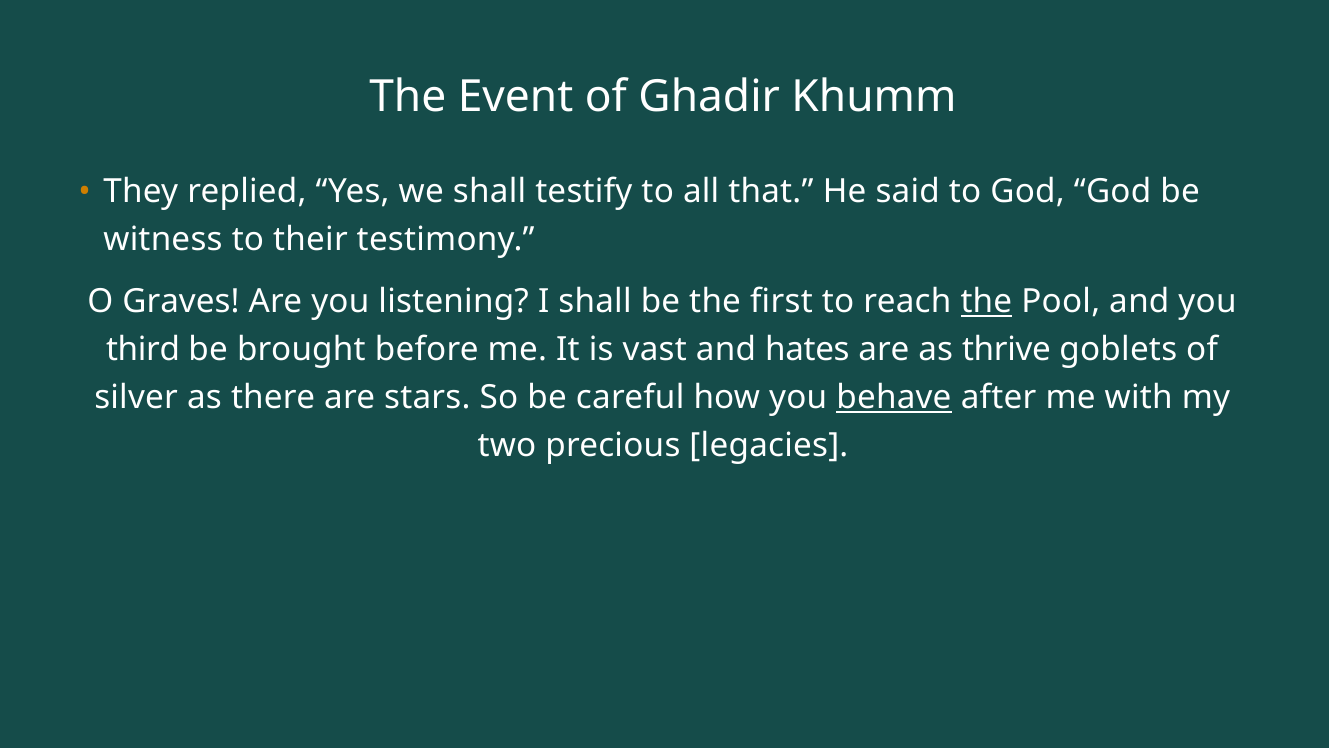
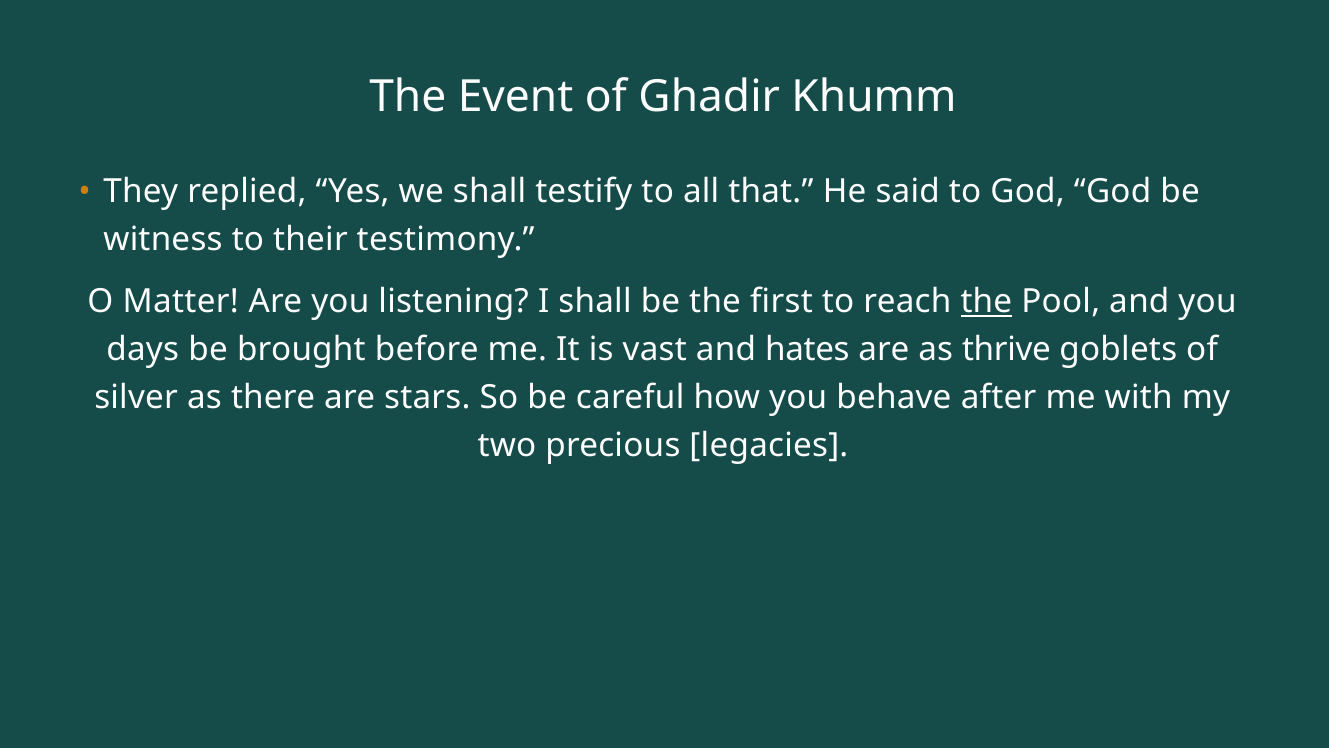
Graves: Graves -> Matter
third: third -> days
behave underline: present -> none
